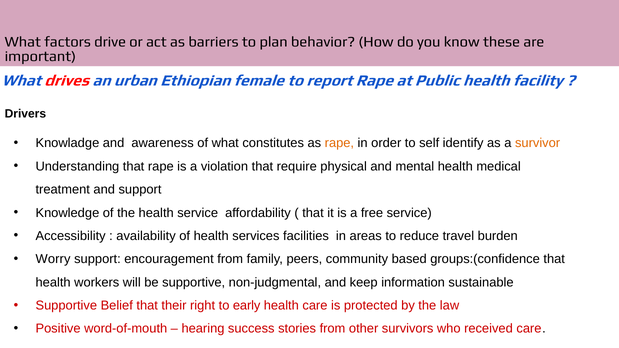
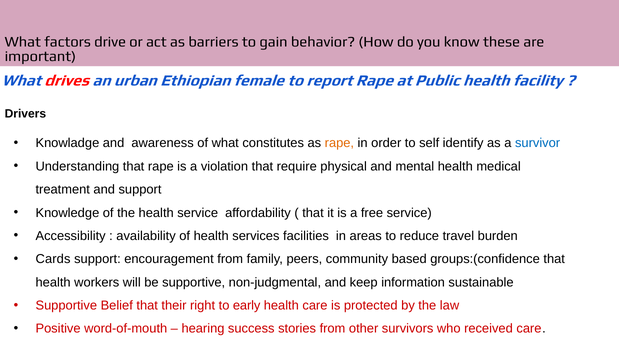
plan: plan -> gain
survivor colour: orange -> blue
Worry: Worry -> Cards
